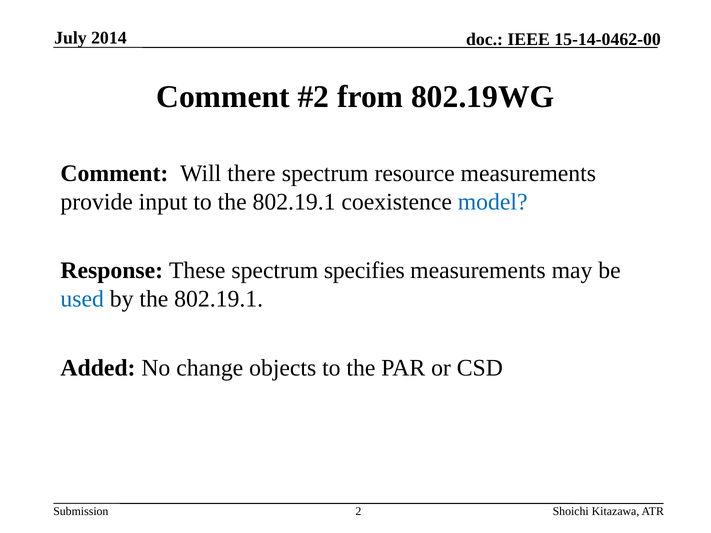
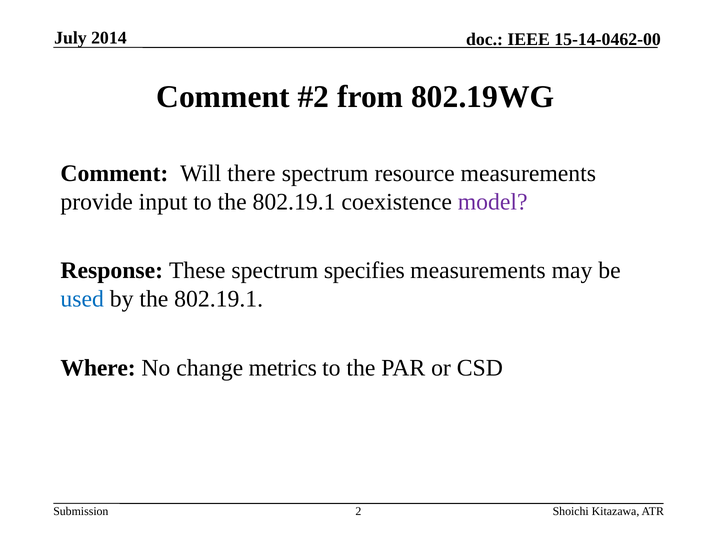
model colour: blue -> purple
Added: Added -> Where
objects: objects -> metrics
